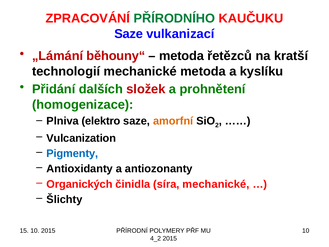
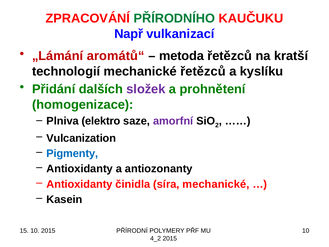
Saze at (129, 34): Saze -> Např
běhouny“: běhouny“ -> aromátů“
mechanické metoda: metoda -> řetězců
složek colour: red -> purple
amorfní colour: orange -> purple
Organických at (79, 184): Organických -> Antioxidanty
Šlichty: Šlichty -> Kasein
